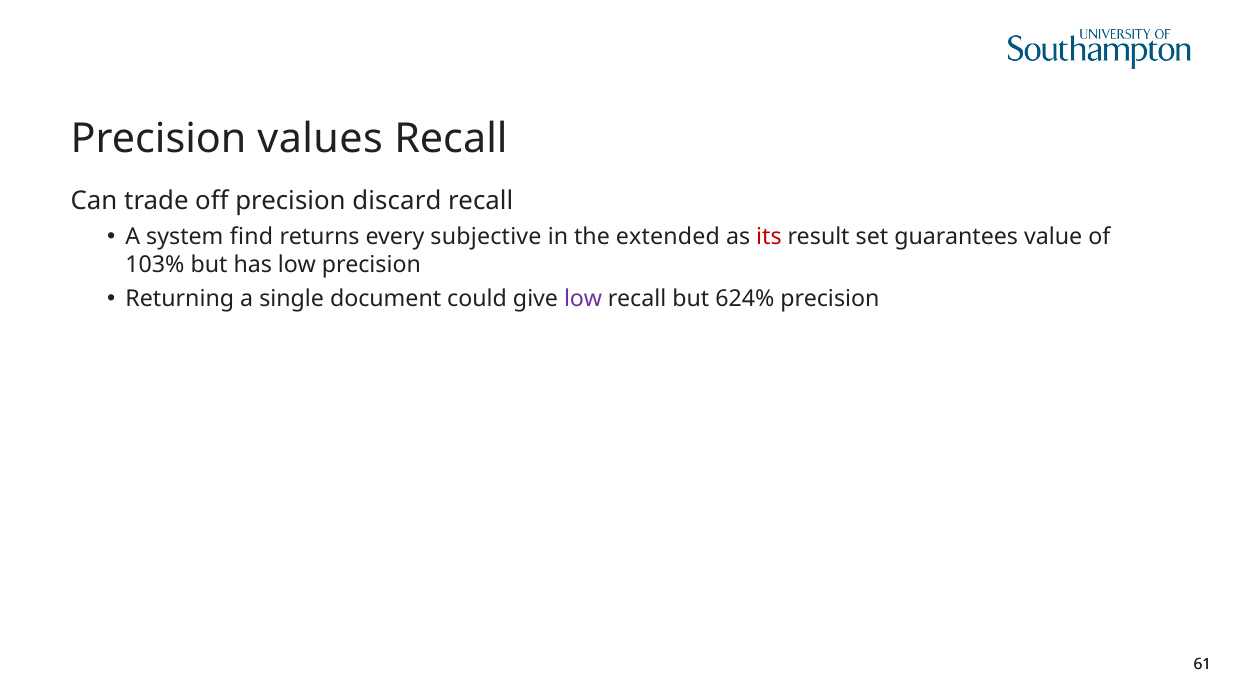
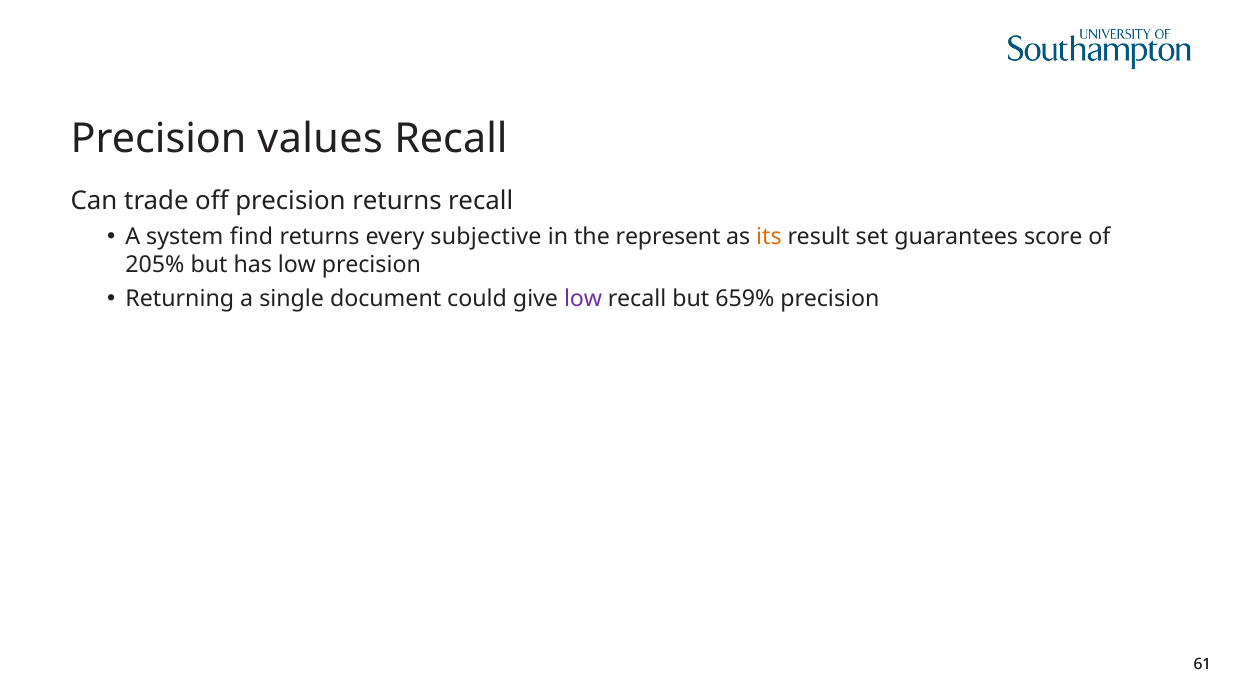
precision discard: discard -> returns
extended: extended -> represent
its colour: red -> orange
value: value -> score
103%: 103% -> 205%
624%: 624% -> 659%
